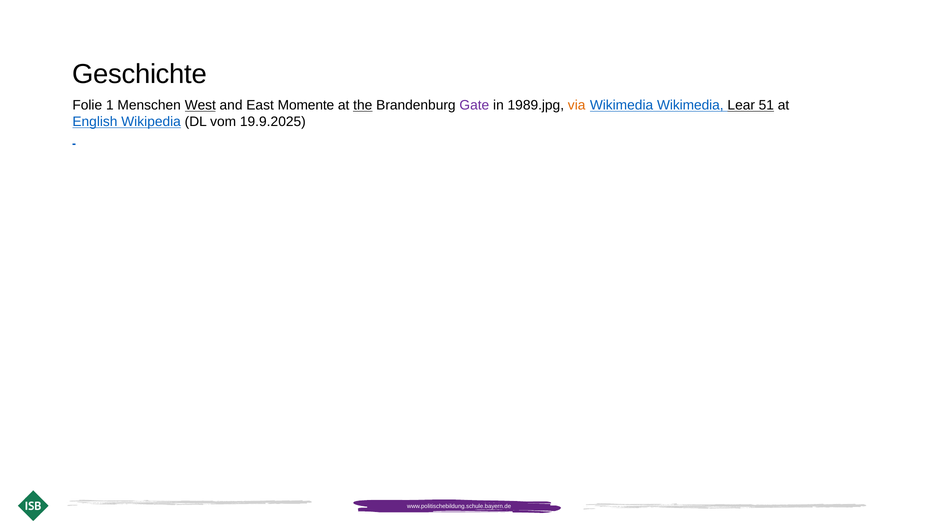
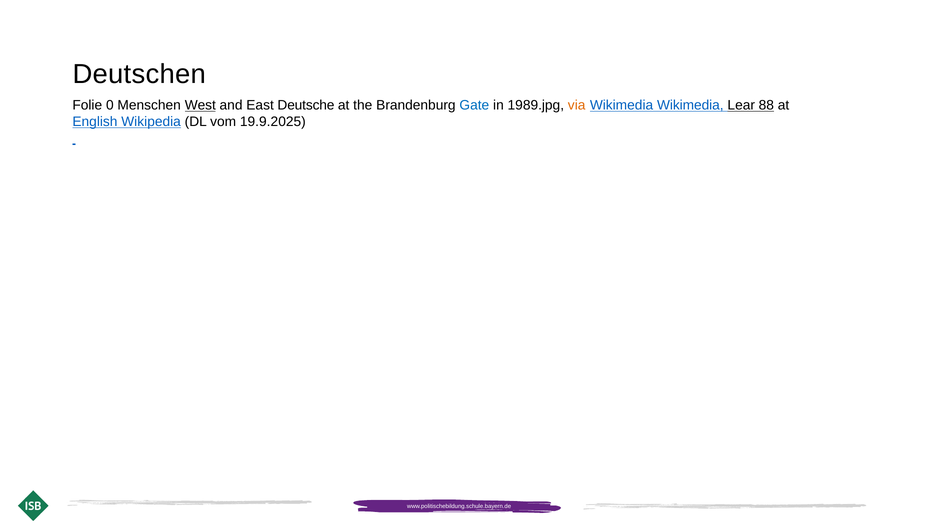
Geschichte: Geschichte -> Deutschen
1: 1 -> 0
Momente: Momente -> Deutsche
the underline: present -> none
Gate colour: purple -> blue
51: 51 -> 88
